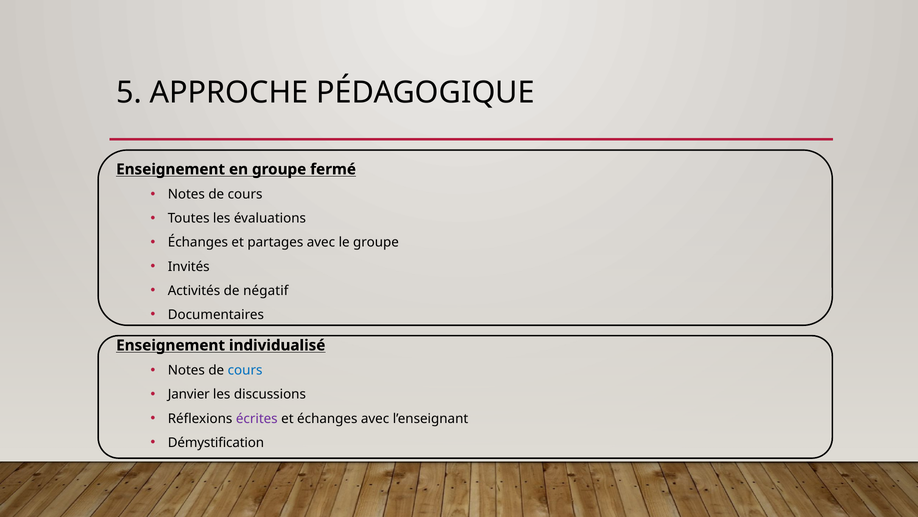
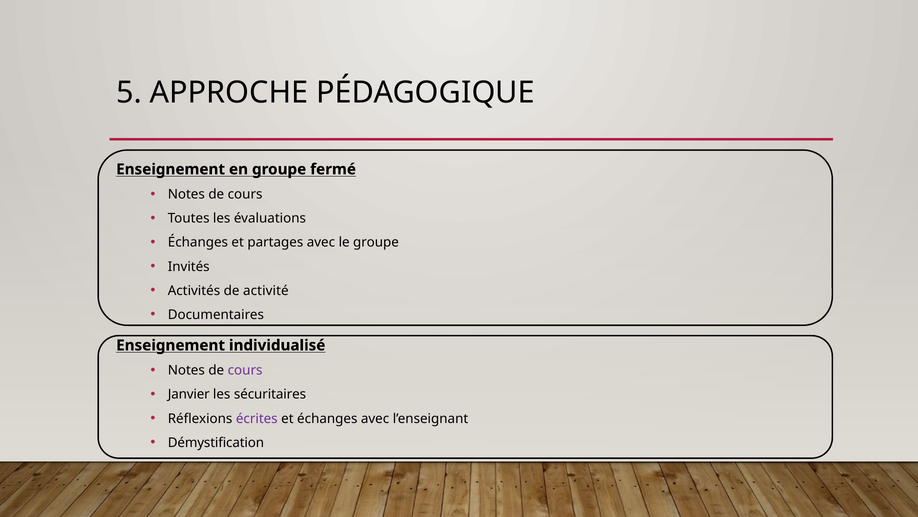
négatif: négatif -> activité
cours at (245, 370) colour: blue -> purple
discussions: discussions -> sécuritaires
